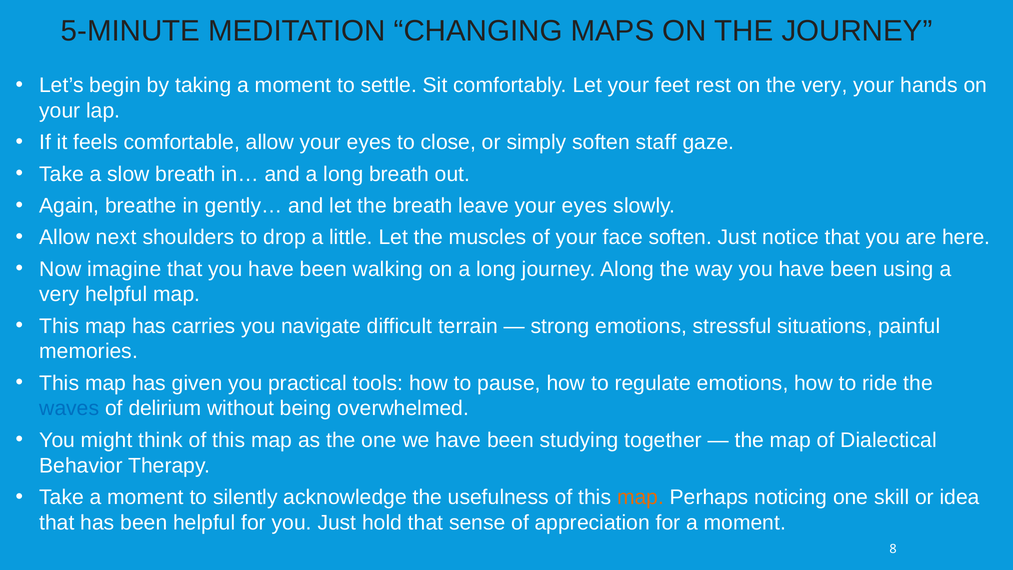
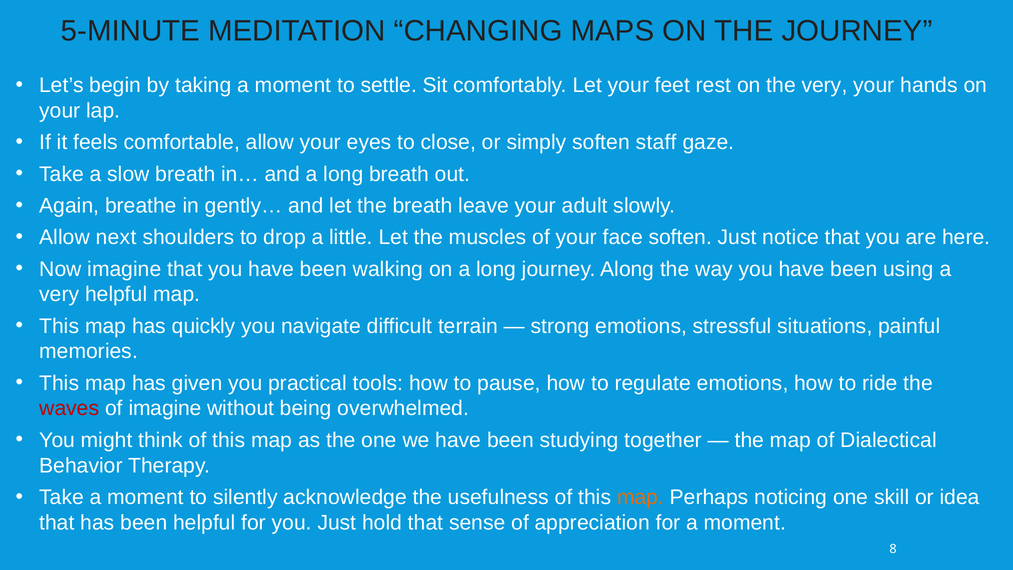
leave your eyes: eyes -> adult
carries: carries -> quickly
waves colour: blue -> red
of delirium: delirium -> imagine
